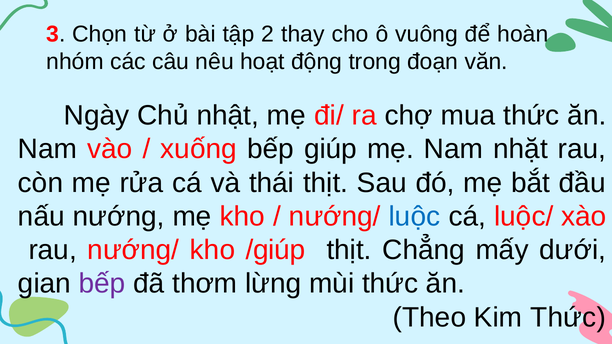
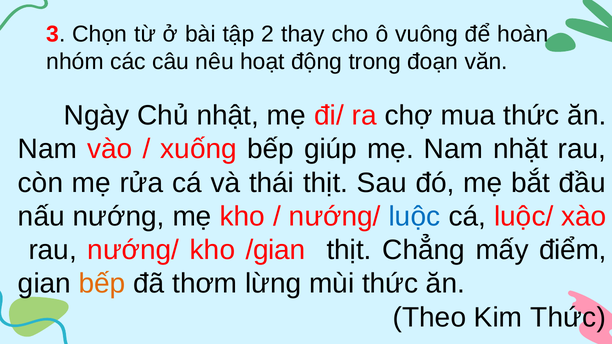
/giúp: /giúp -> /gian
dưới: dưới -> điểm
bếp at (102, 284) colour: purple -> orange
